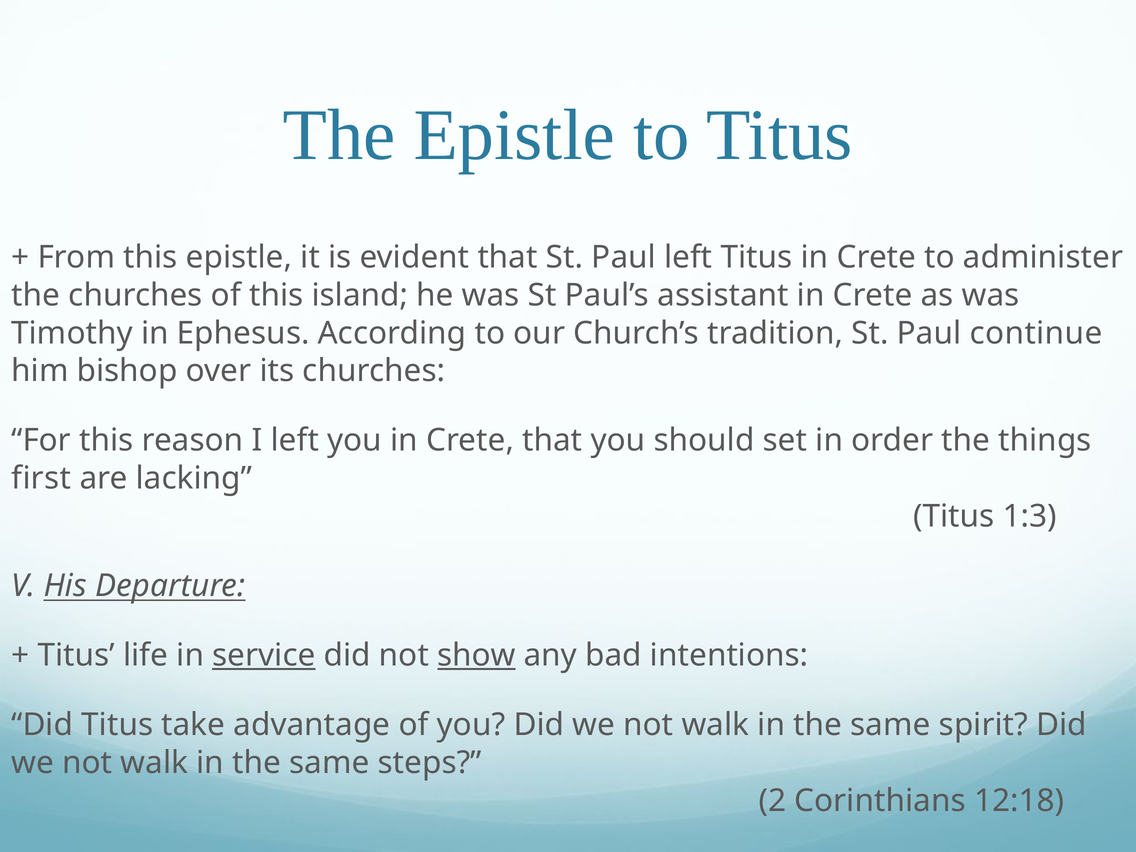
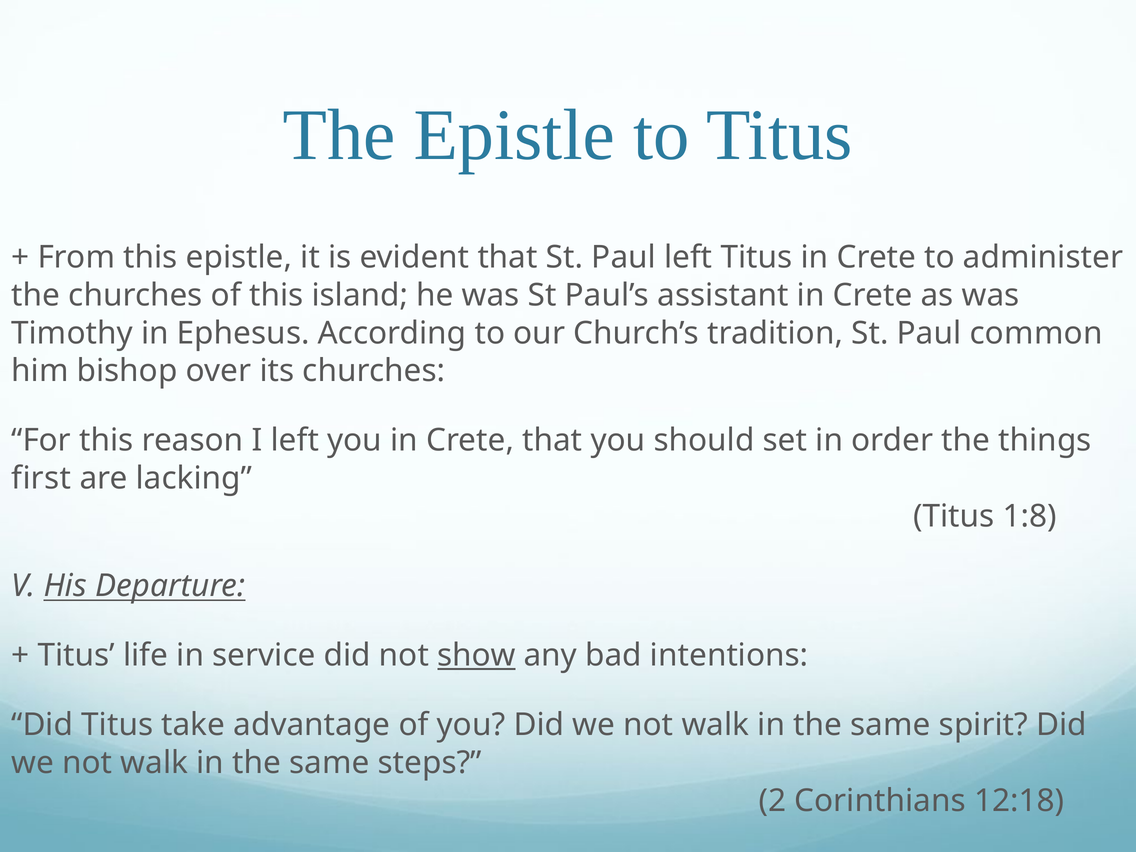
continue: continue -> common
1:3: 1:3 -> 1:8
service underline: present -> none
